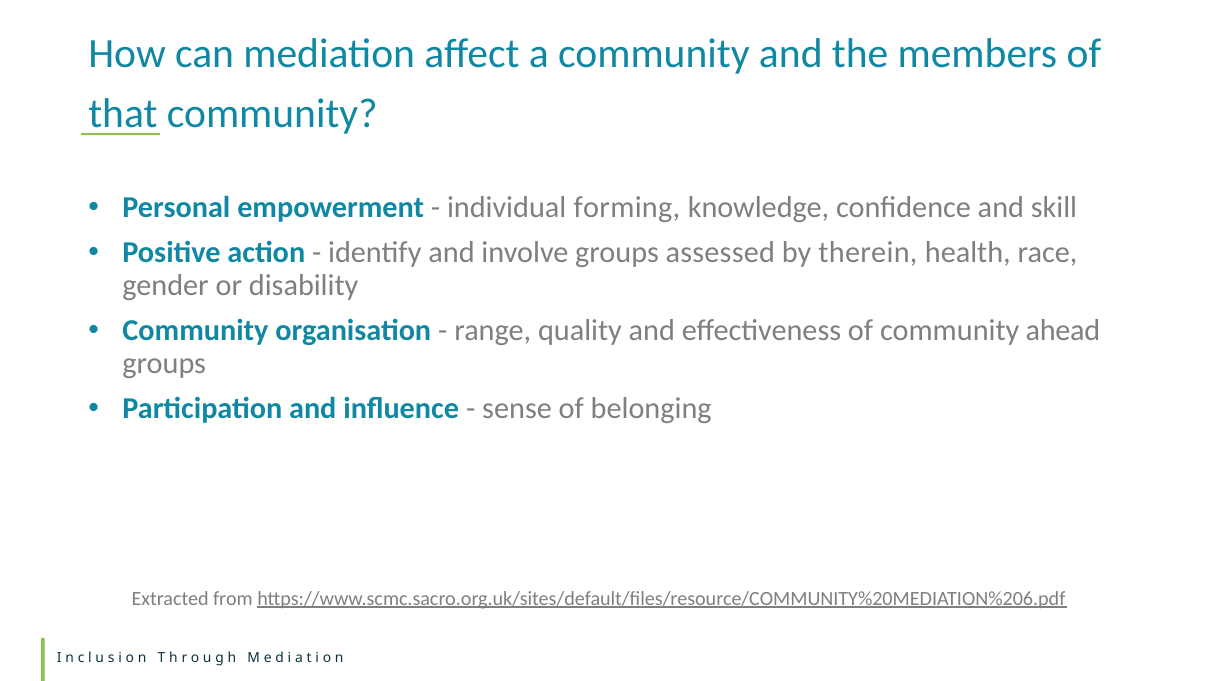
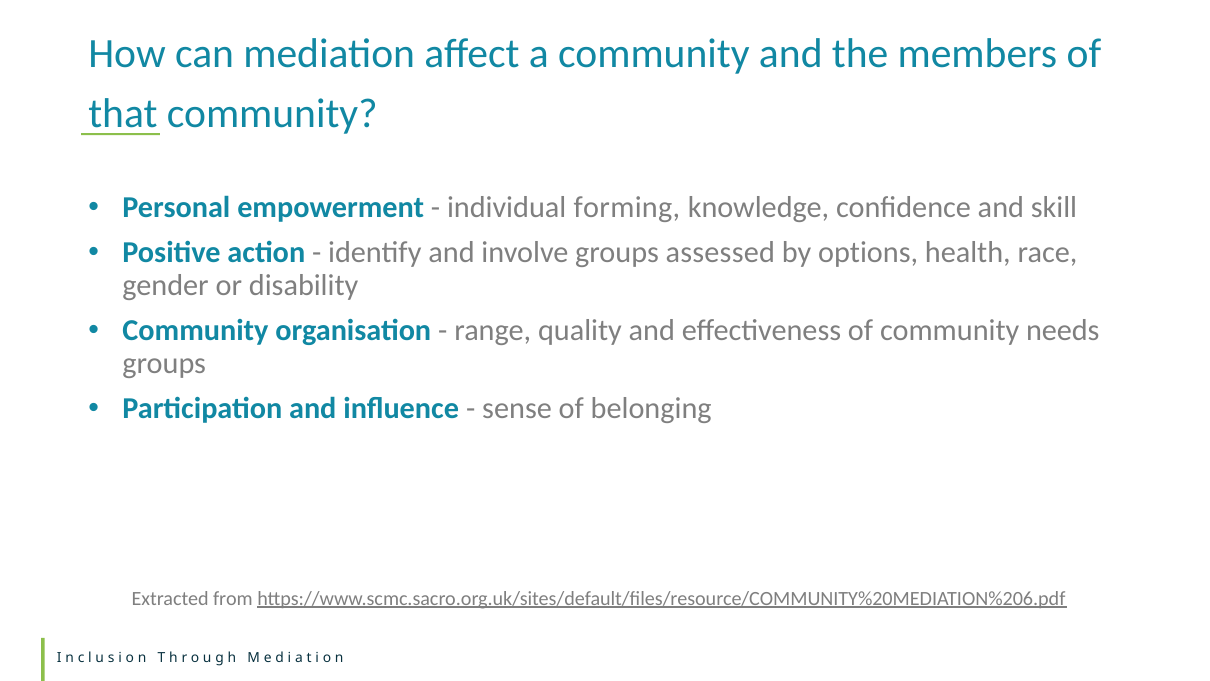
therein: therein -> options
ahead: ahead -> needs
